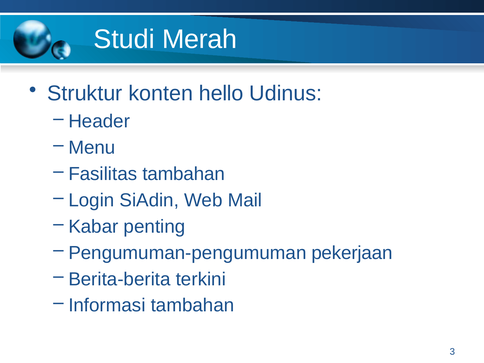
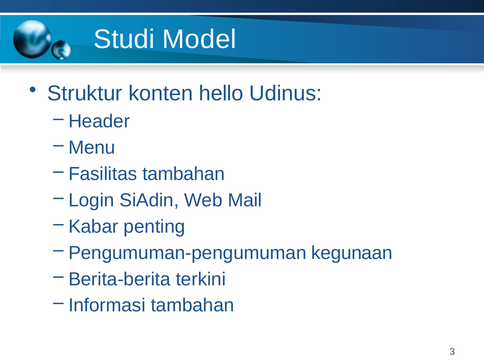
Merah: Merah -> Model
pekerjaan: pekerjaan -> kegunaan
